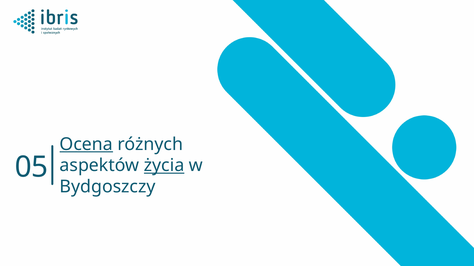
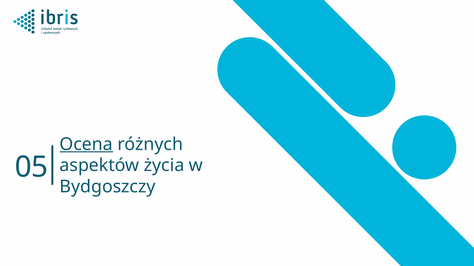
życia underline: present -> none
